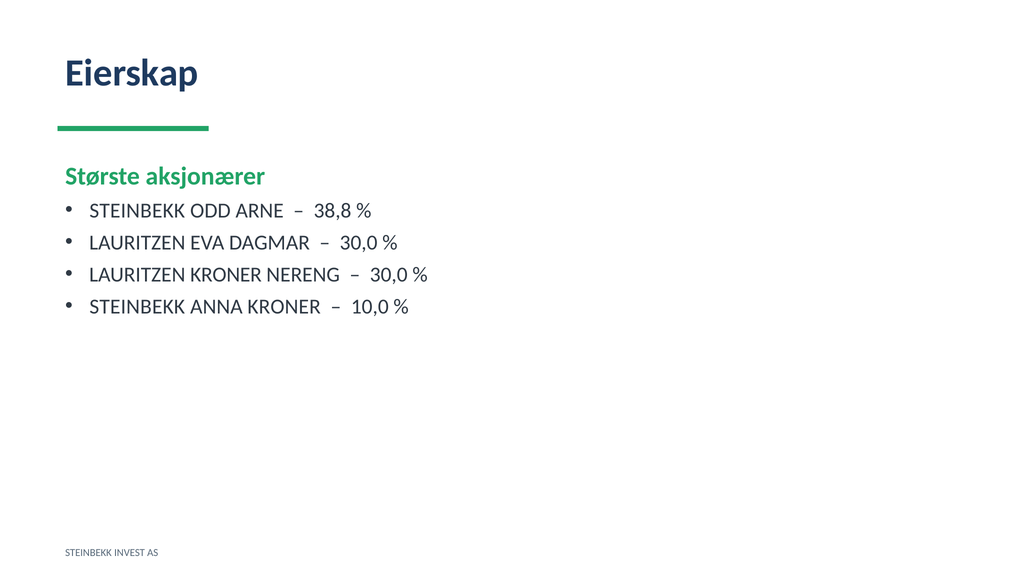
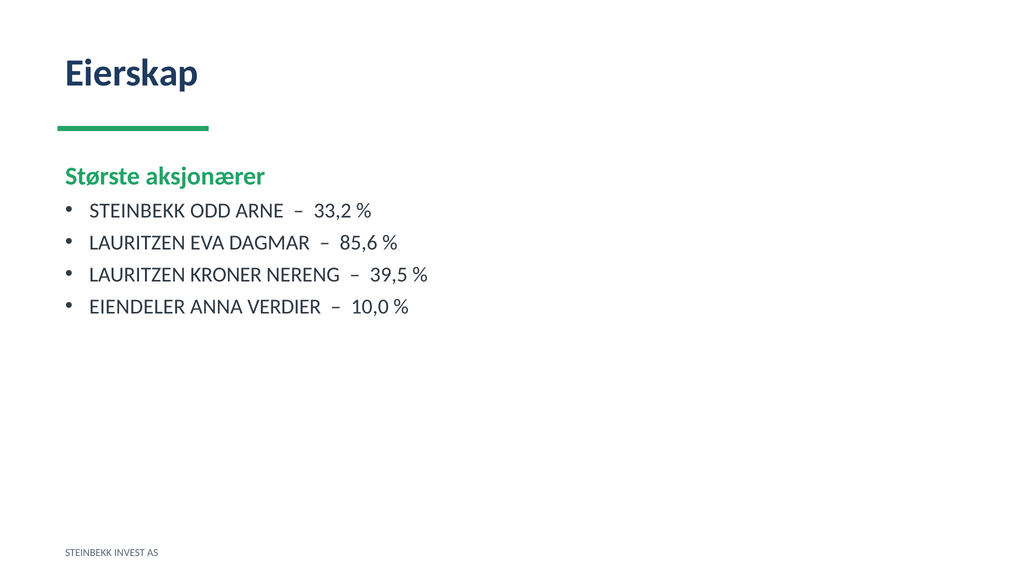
38,8: 38,8 -> 33,2
30,0 at (359, 243): 30,0 -> 85,6
30,0 at (389, 275): 30,0 -> 39,5
STEINBEKK at (137, 307): STEINBEKK -> EIENDELER
ANNA KRONER: KRONER -> VERDIER
